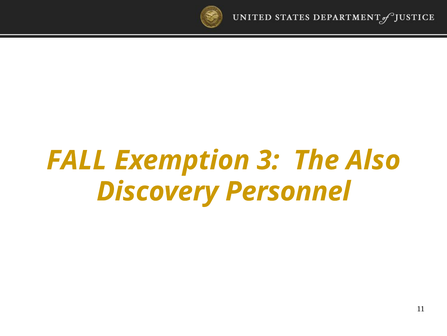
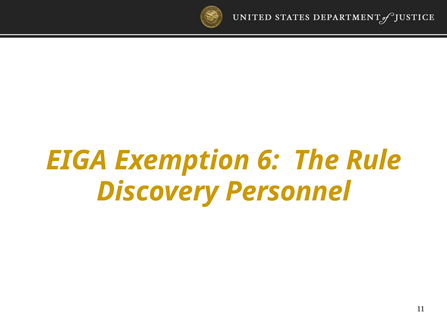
FALL: FALL -> EIGA
3: 3 -> 6
Also: Also -> Rule
